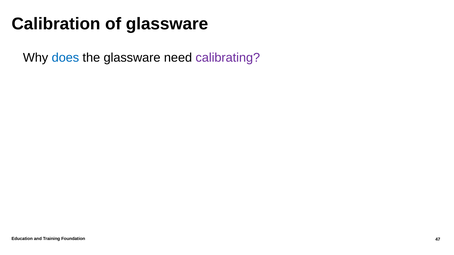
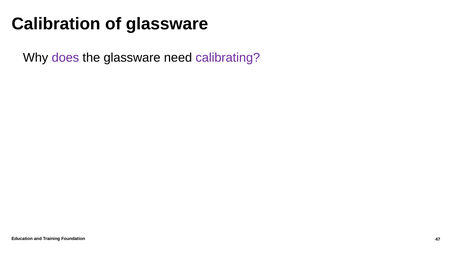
does colour: blue -> purple
